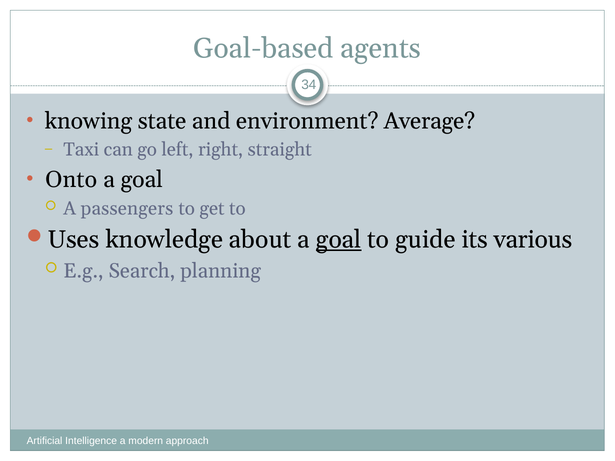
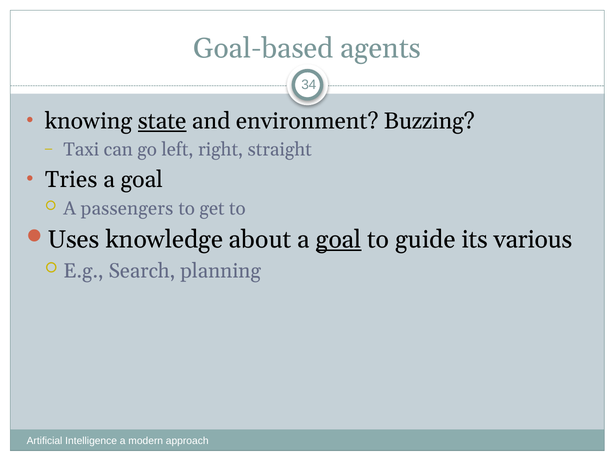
state underline: none -> present
Average: Average -> Buzzing
Onto: Onto -> Tries
